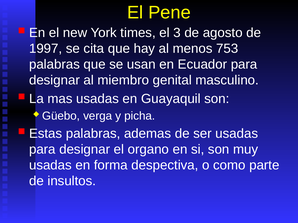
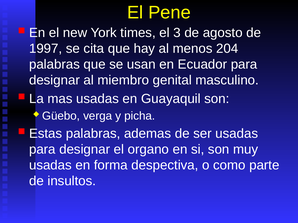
753: 753 -> 204
